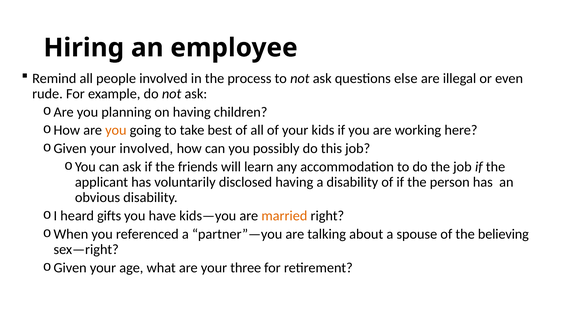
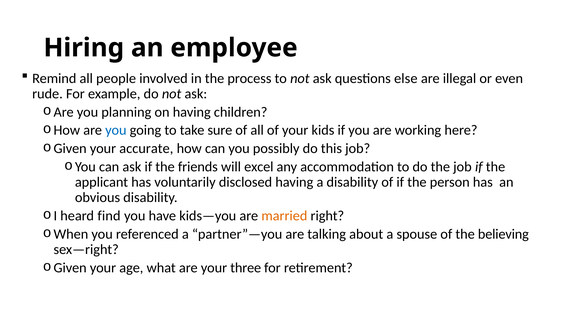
you at (116, 131) colour: orange -> blue
best: best -> sure
your involved: involved -> accurate
learn: learn -> excel
gifts: gifts -> find
